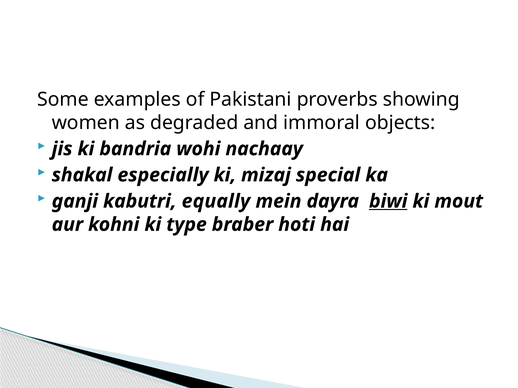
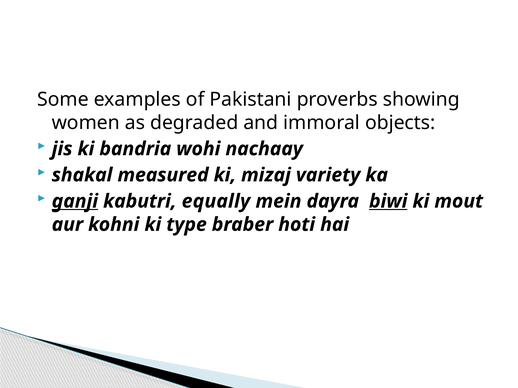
especially: especially -> measured
special: special -> variety
ganji underline: none -> present
